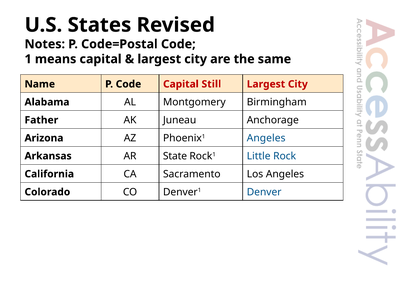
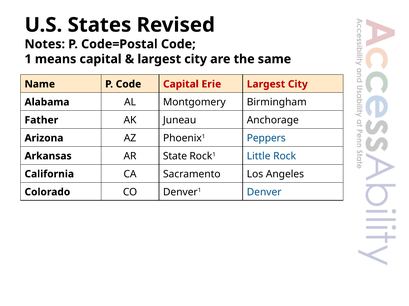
Still: Still -> Erie
Phoenix1 Angeles: Angeles -> Peppers
